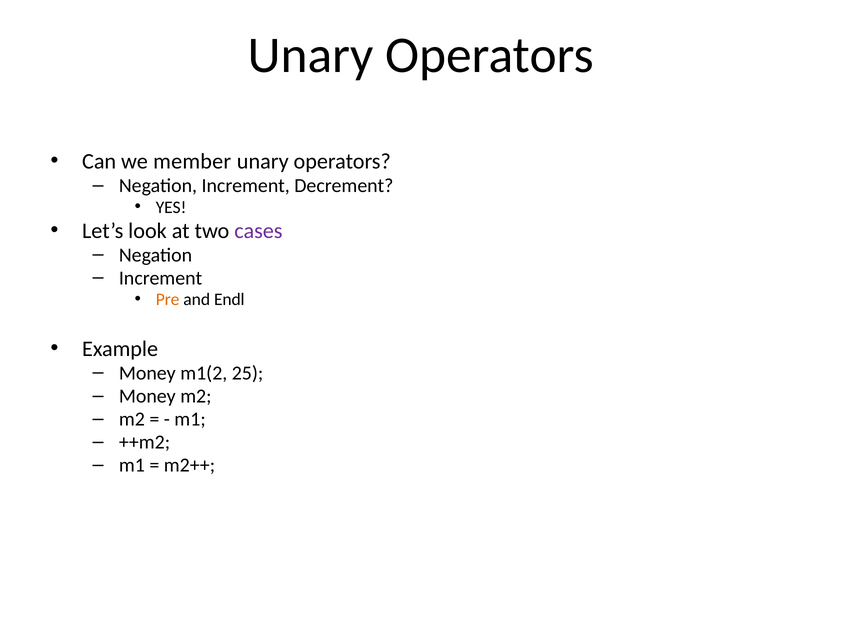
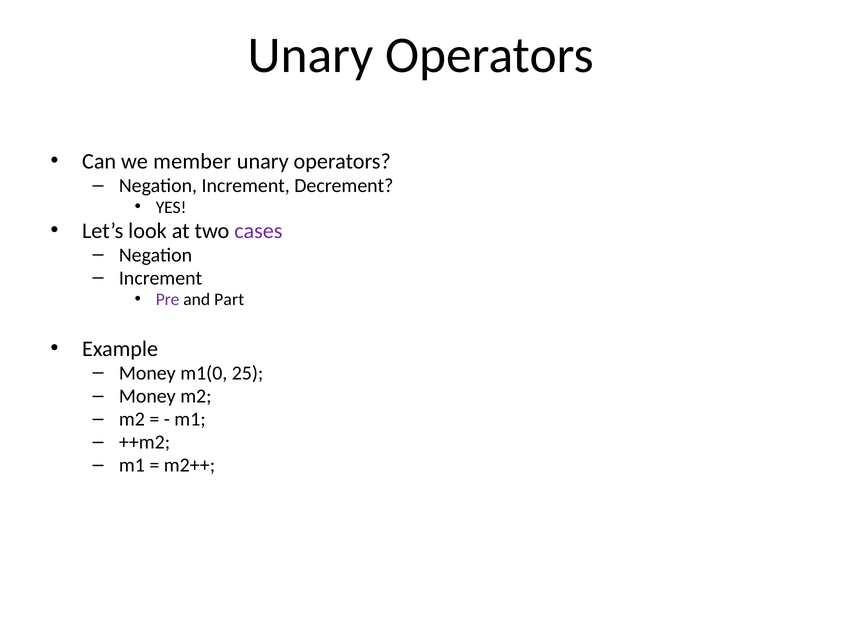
Pre colour: orange -> purple
Endl: Endl -> Part
m1(2: m1(2 -> m1(0
